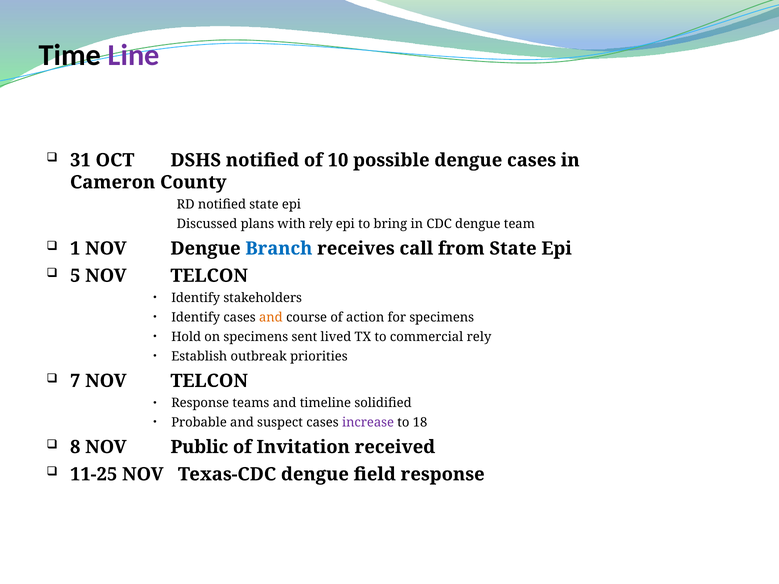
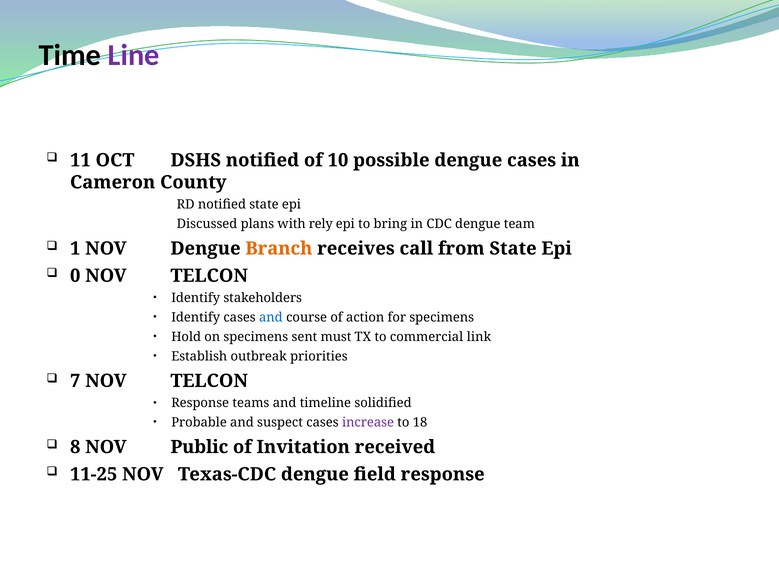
31: 31 -> 11
Branch colour: blue -> orange
5: 5 -> 0
and at (271, 318) colour: orange -> blue
lived: lived -> must
commercial rely: rely -> link
